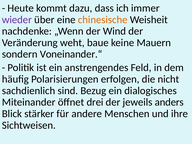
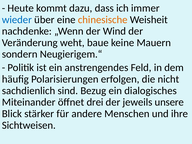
wieder colour: purple -> blue
Voneinander.“: Voneinander.“ -> Neugierigem.“
anders: anders -> unsere
